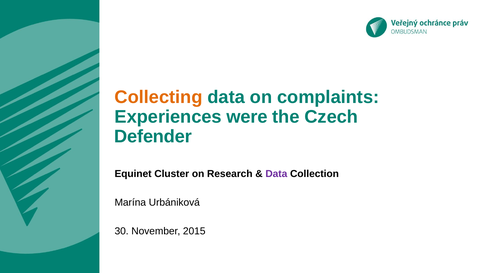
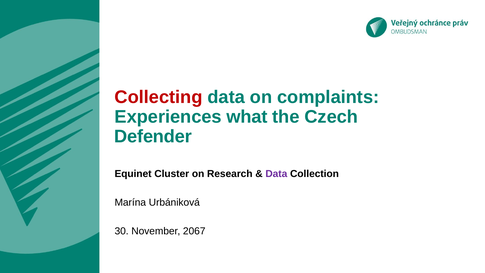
Collecting colour: orange -> red
were: were -> what
2015: 2015 -> 2067
